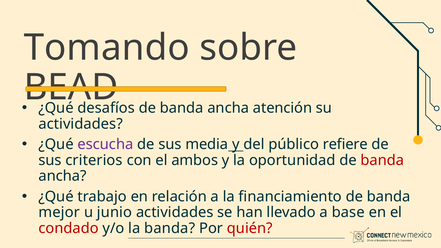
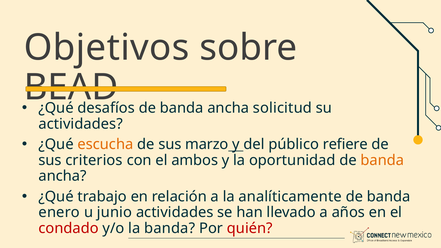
Tomando: Tomando -> Objetivos
atención: atención -> solicitud
escucha colour: purple -> orange
media: media -> marzo
banda at (382, 160) colour: red -> orange
financiamiento: financiamiento -> analíticamente
mejor: mejor -> enero
base: base -> años
